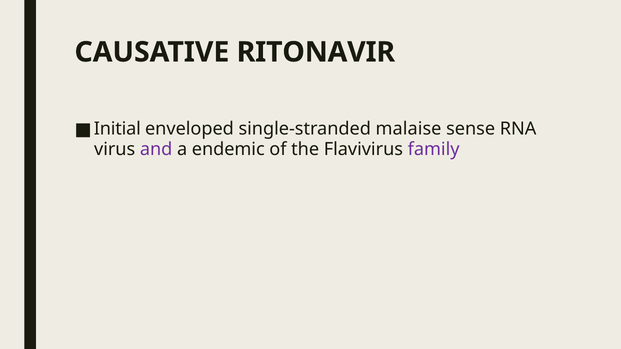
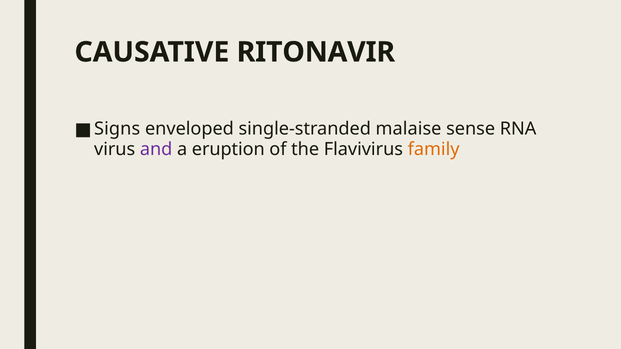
Initial: Initial -> Signs
endemic: endemic -> eruption
family colour: purple -> orange
